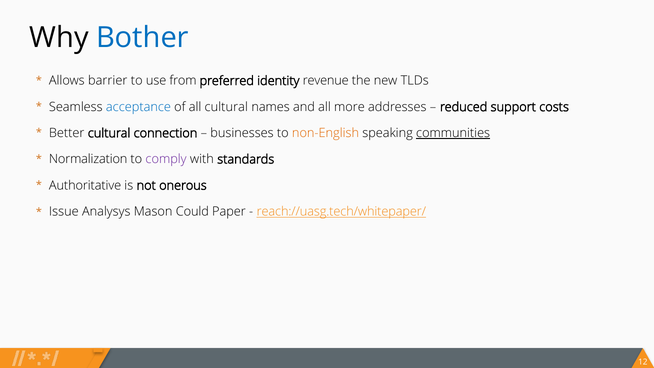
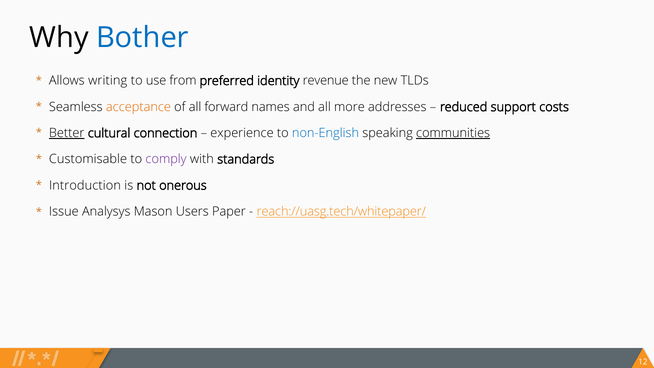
barrier: barrier -> writing
acceptance colour: blue -> orange
all cultural: cultural -> forward
Better underline: none -> present
businesses: businesses -> experience
non-English colour: orange -> blue
Normalization: Normalization -> Customisable
Authoritative: Authoritative -> Introduction
Could: Could -> Users
